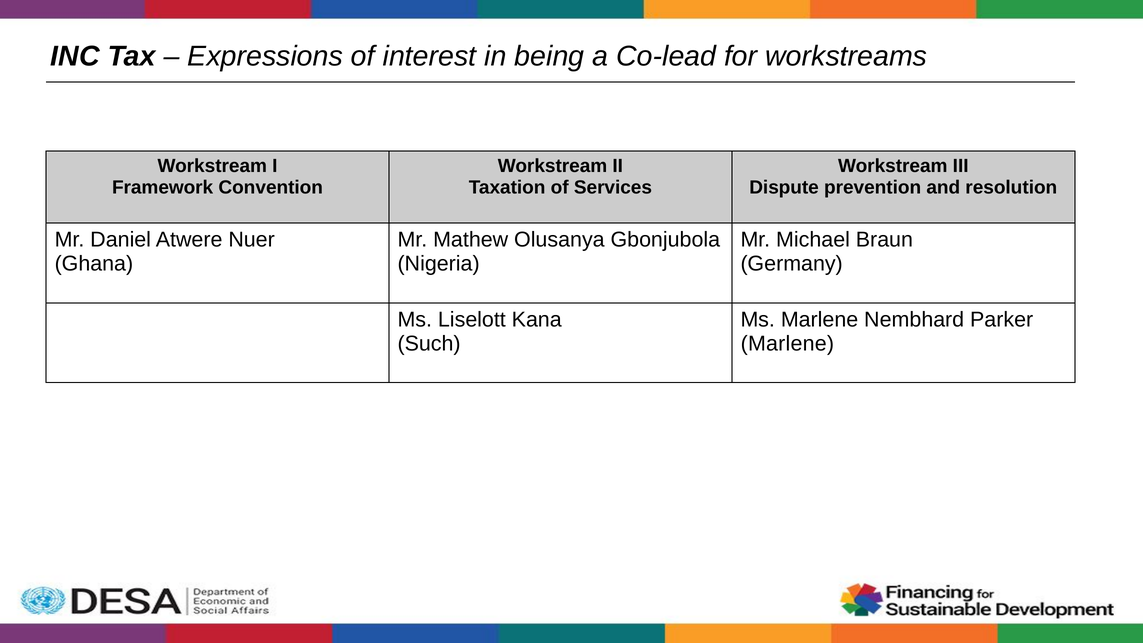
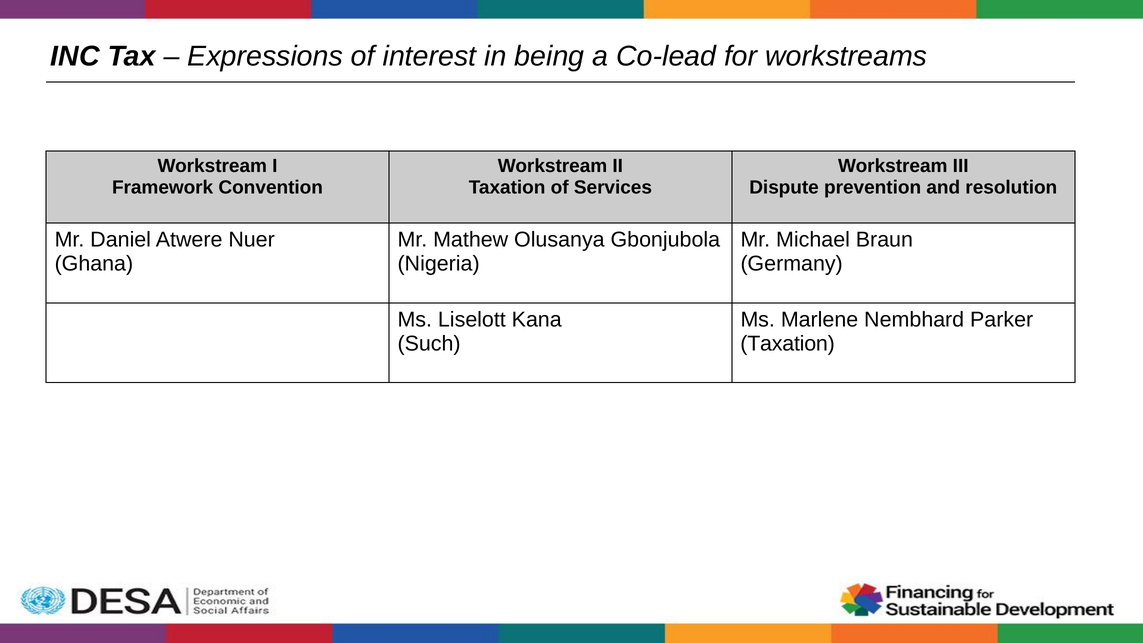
Marlene at (787, 344): Marlene -> Taxation
